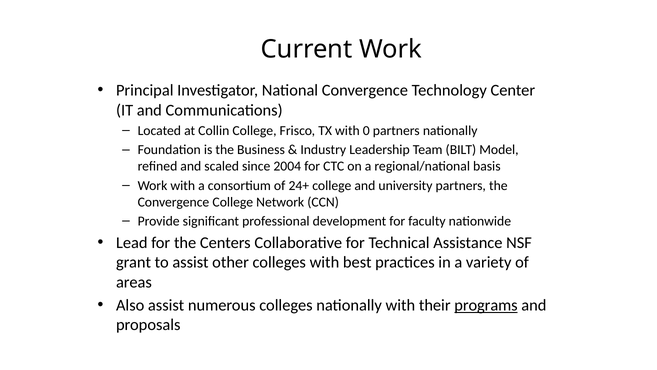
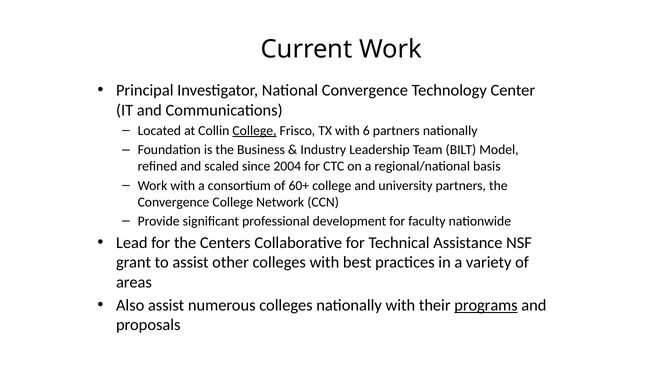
College at (254, 131) underline: none -> present
0: 0 -> 6
24+: 24+ -> 60+
